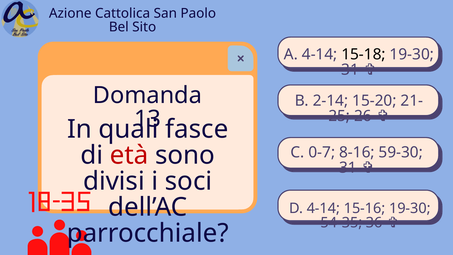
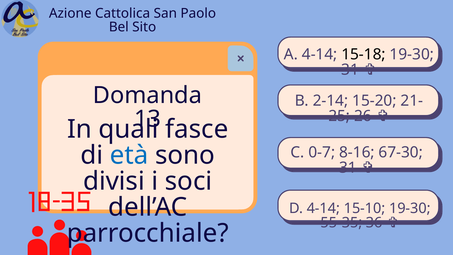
59-30: 59-30 -> 67-30
età colour: red -> blue
15-16: 15-16 -> 15-10
54-35: 54-35 -> 55-35
